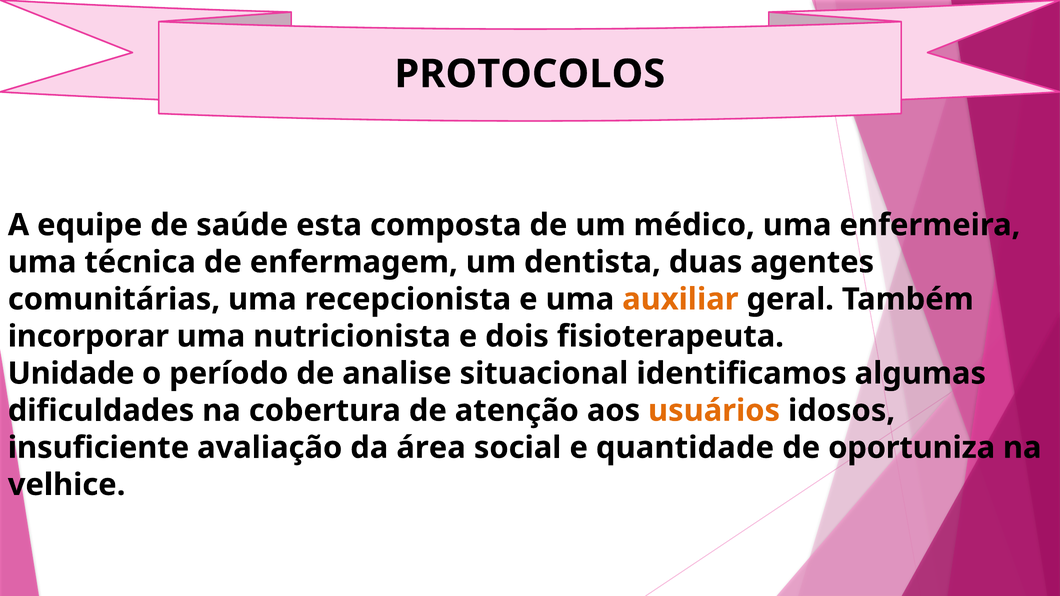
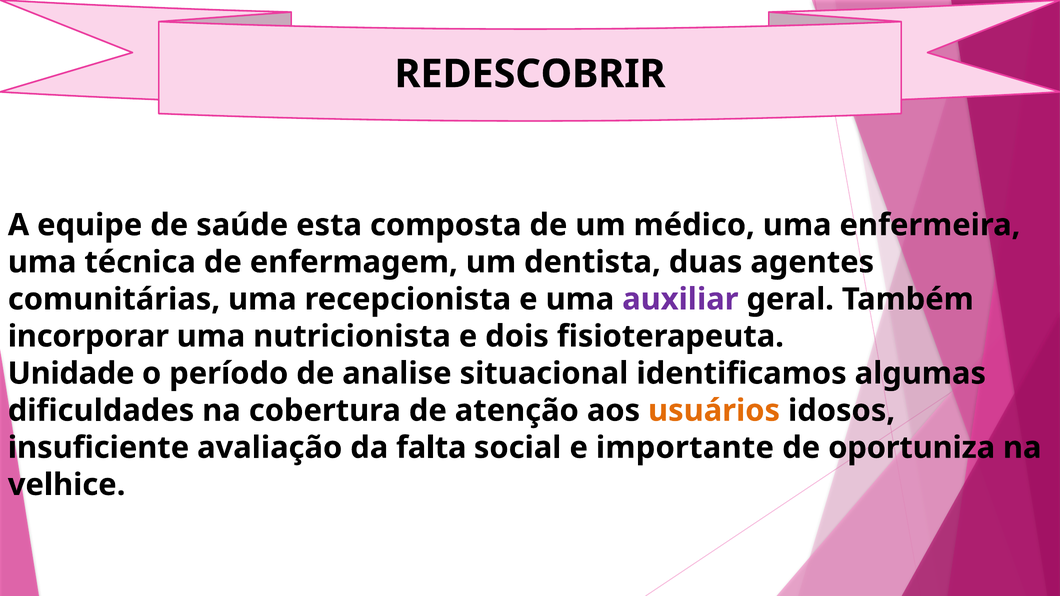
PROTOCOLOS: PROTOCOLOS -> REDESCOBRIR
auxiliar colour: orange -> purple
área: área -> falta
quantidade: quantidade -> importante
